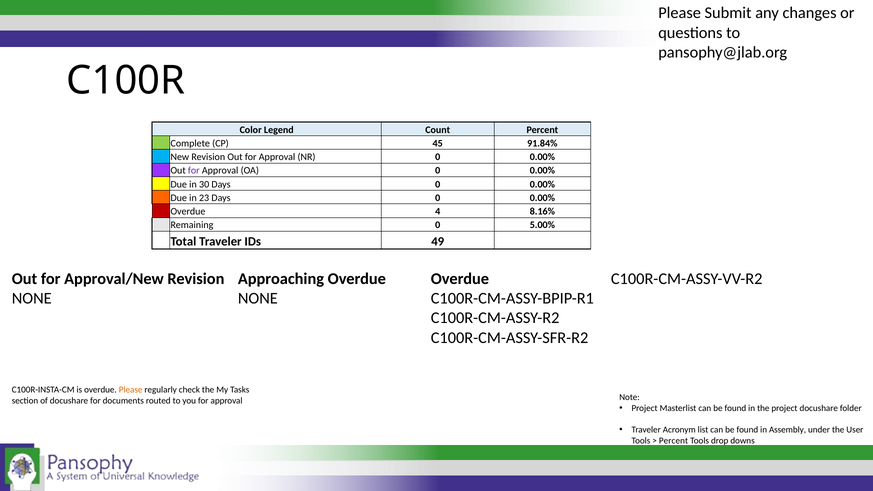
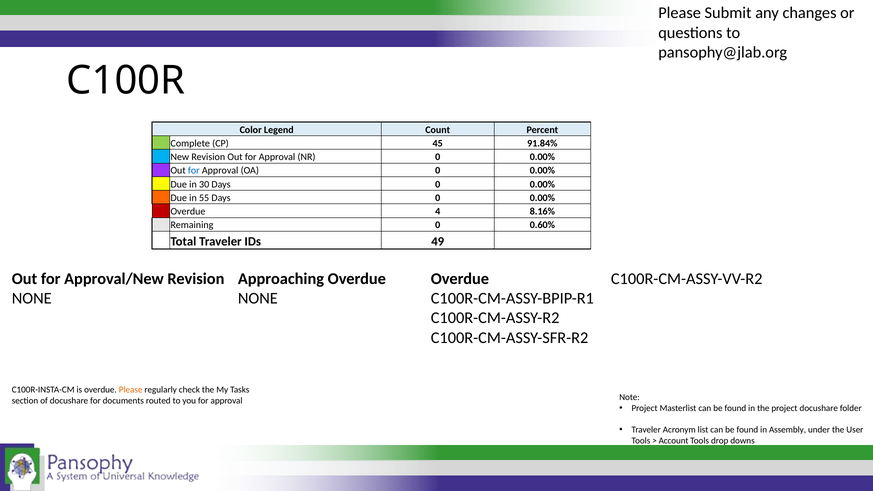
for at (194, 171) colour: purple -> blue
23: 23 -> 55
5.00%: 5.00% -> 0.60%
Percent at (673, 441): Percent -> Account
